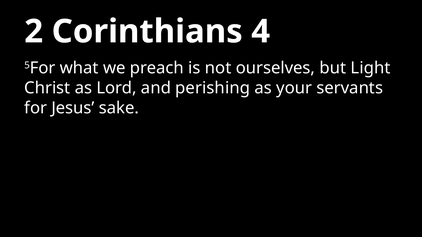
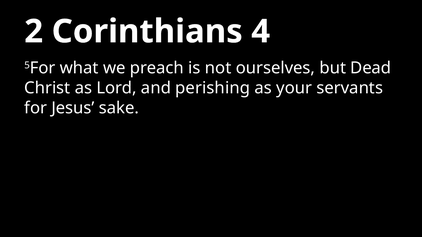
Light: Light -> Dead
